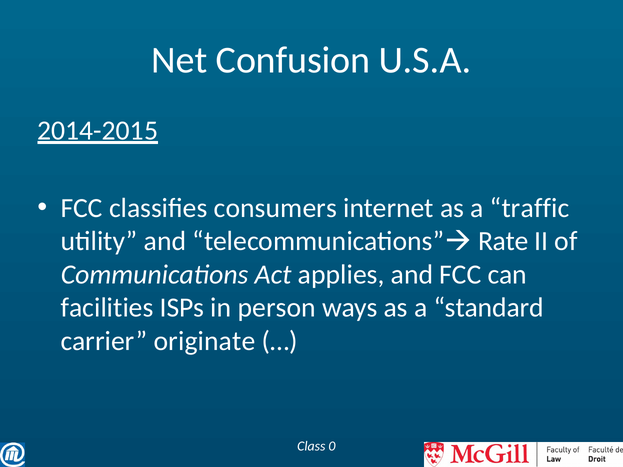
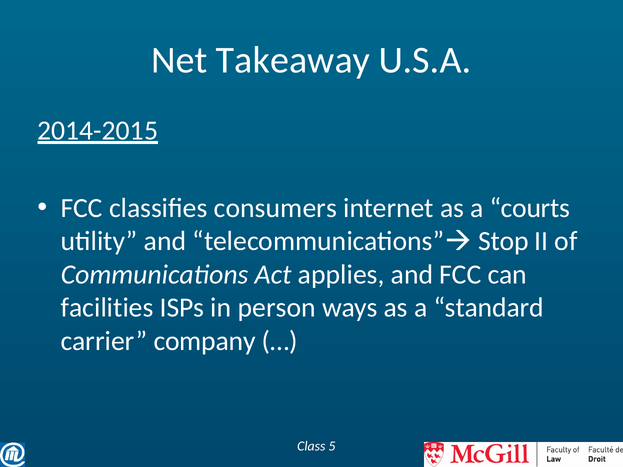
Confusion: Confusion -> Takeaway
traffic: traffic -> courts
Rate: Rate -> Stop
originate: originate -> company
0: 0 -> 5
